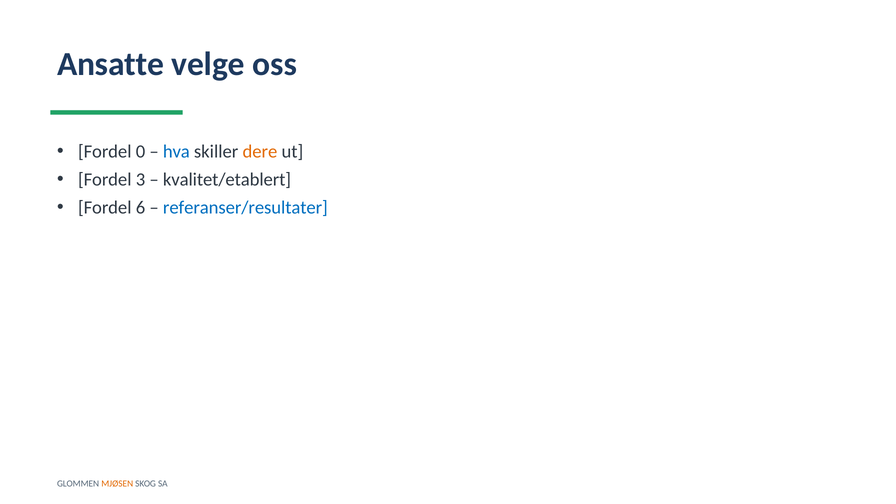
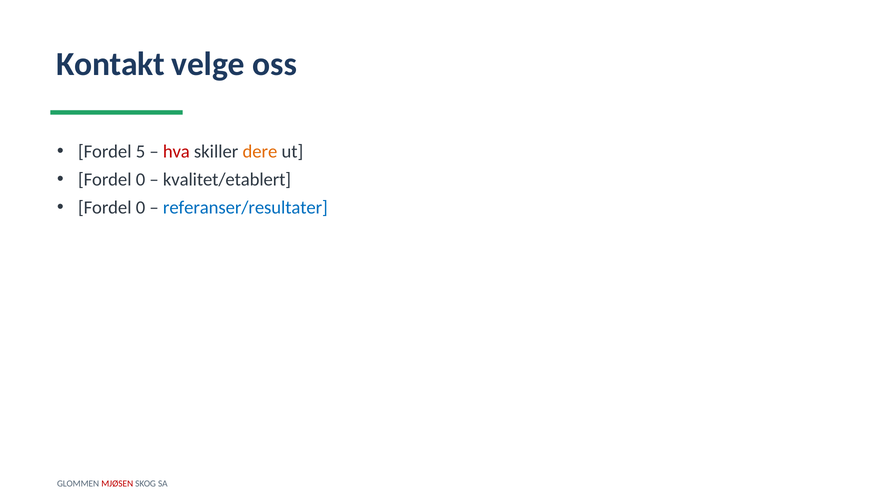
Ansatte: Ansatte -> Kontakt
0: 0 -> 5
hva colour: blue -> red
3 at (141, 180): 3 -> 0
6 at (141, 208): 6 -> 0
MJØSEN colour: orange -> red
